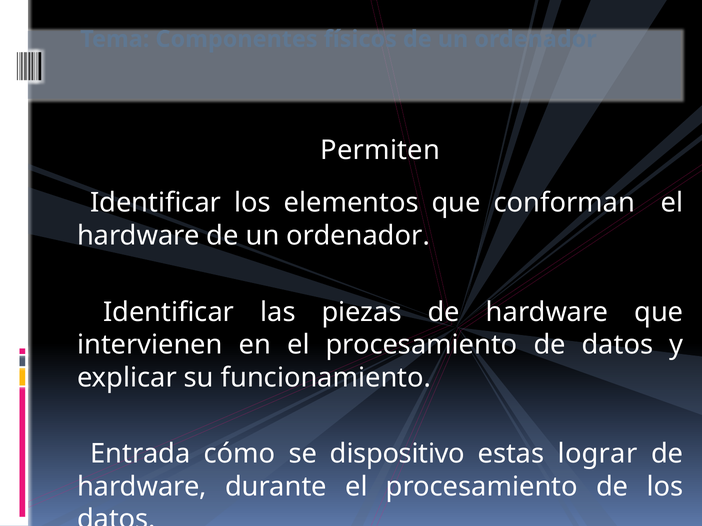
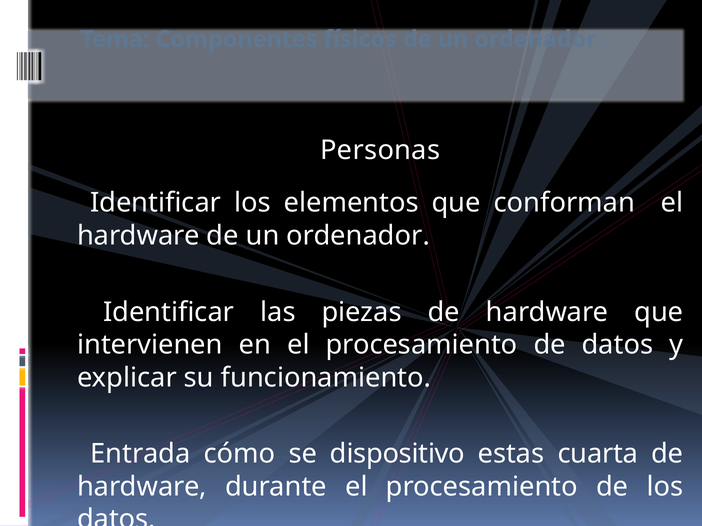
Permiten: Permiten -> Personas
lograr: lograr -> cuarta
